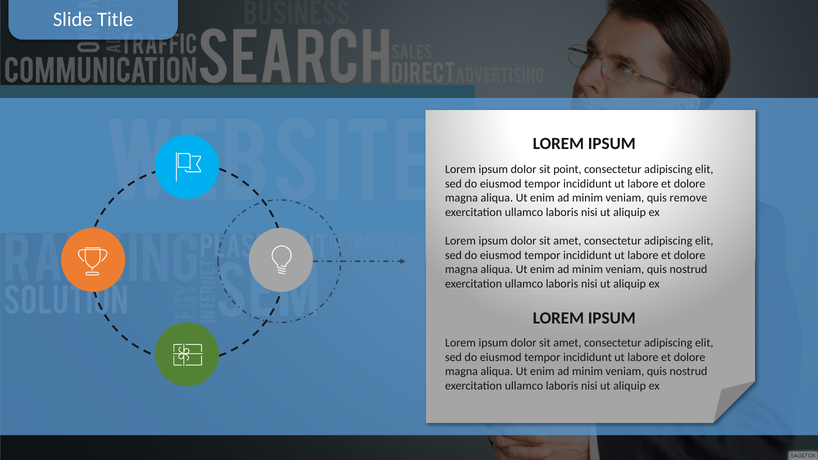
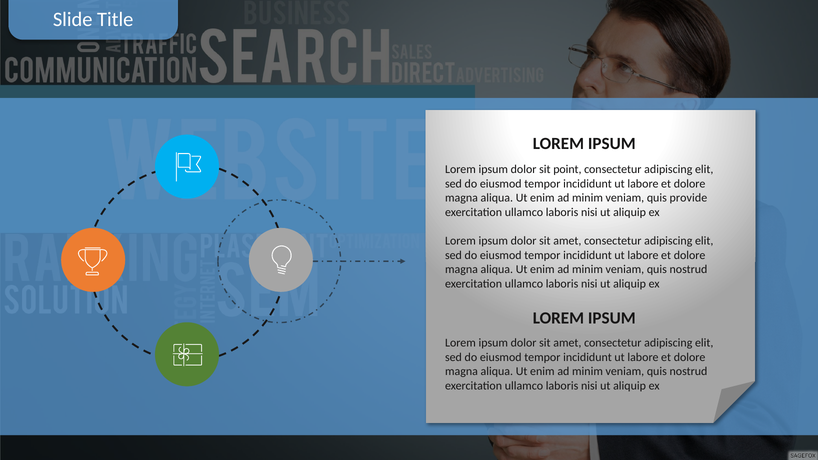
remove: remove -> provide
